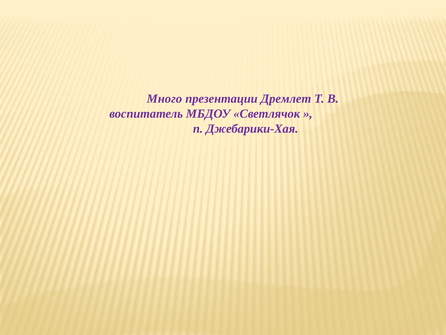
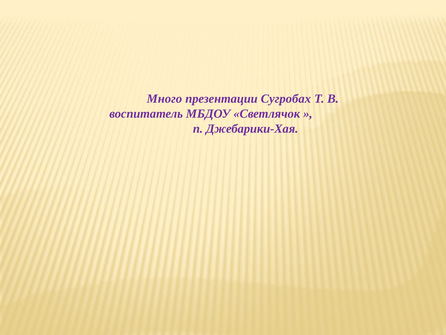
Дремлет: Дремлет -> Сугробах
